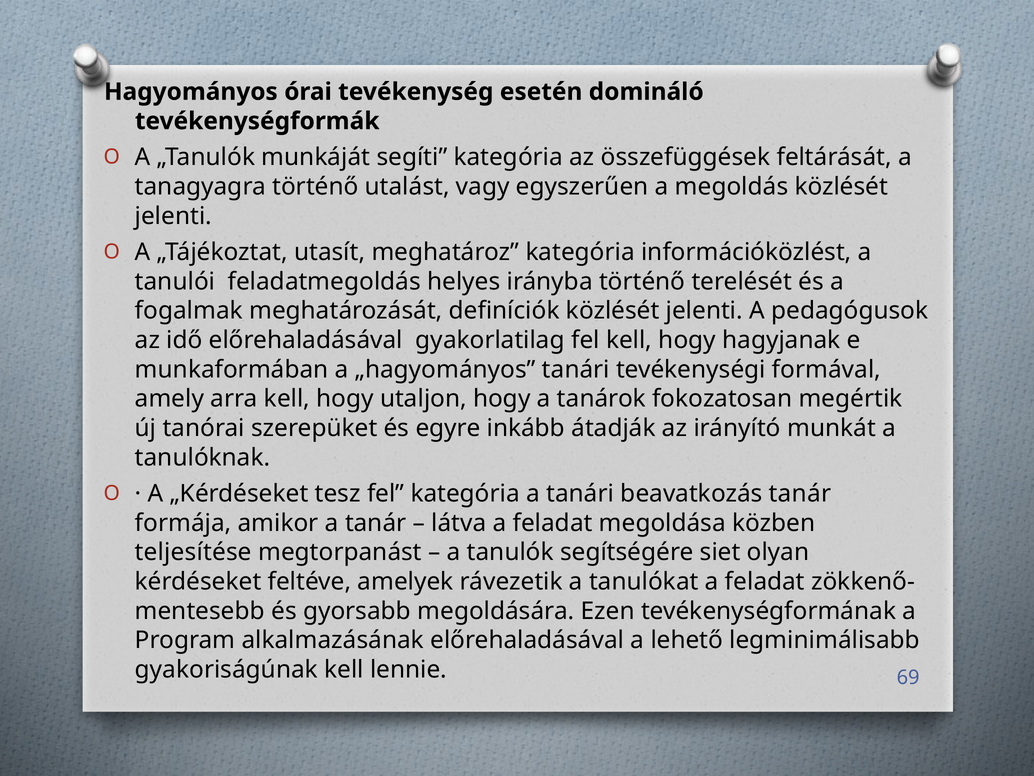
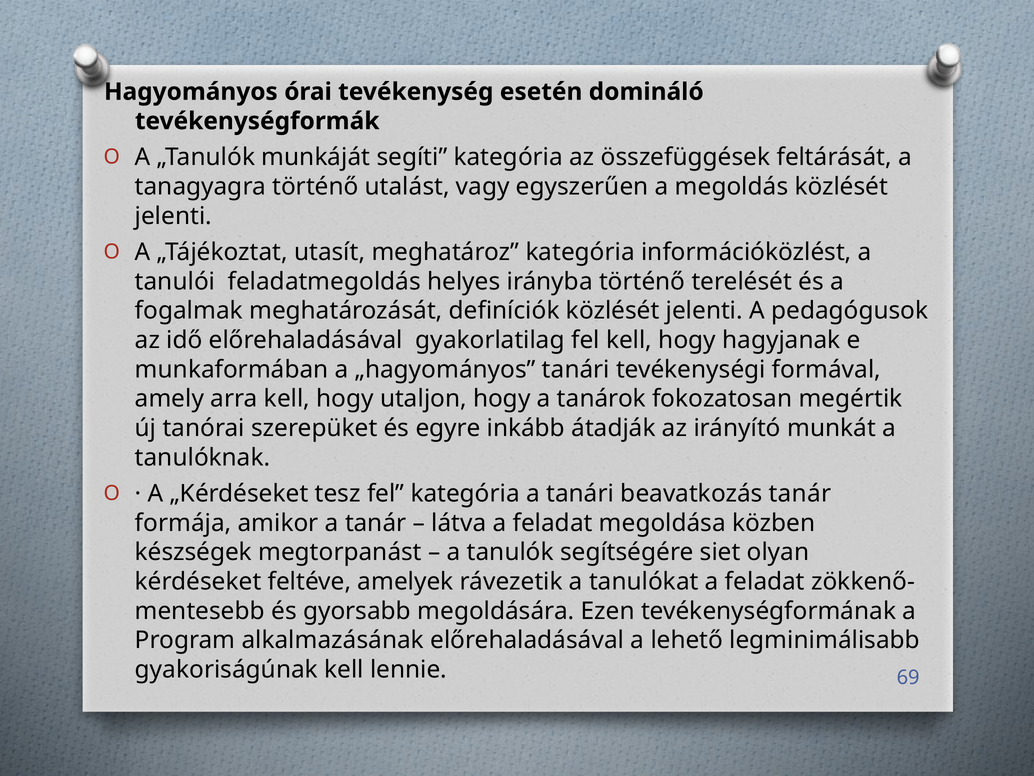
teljesítése: teljesítése -> készségek
